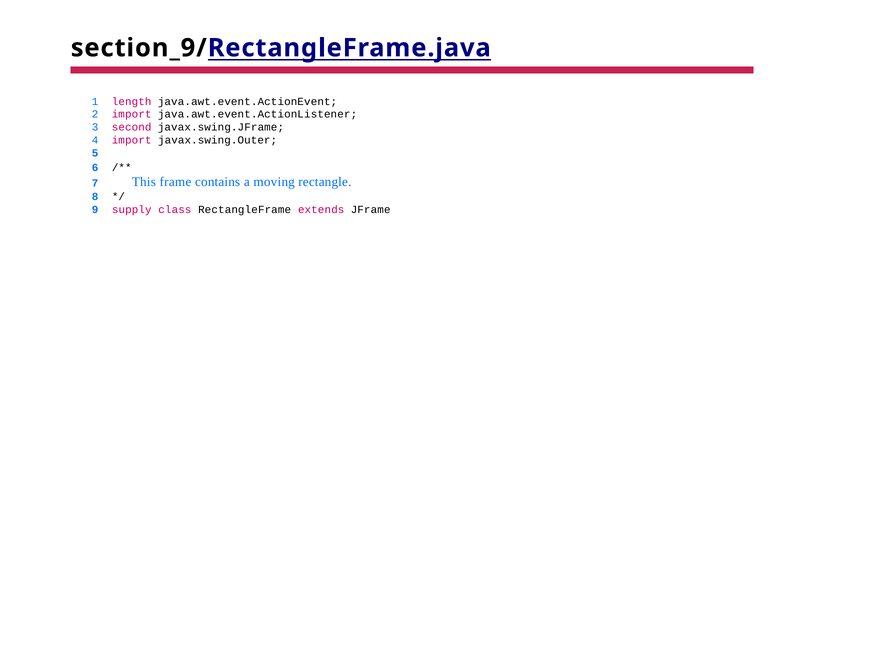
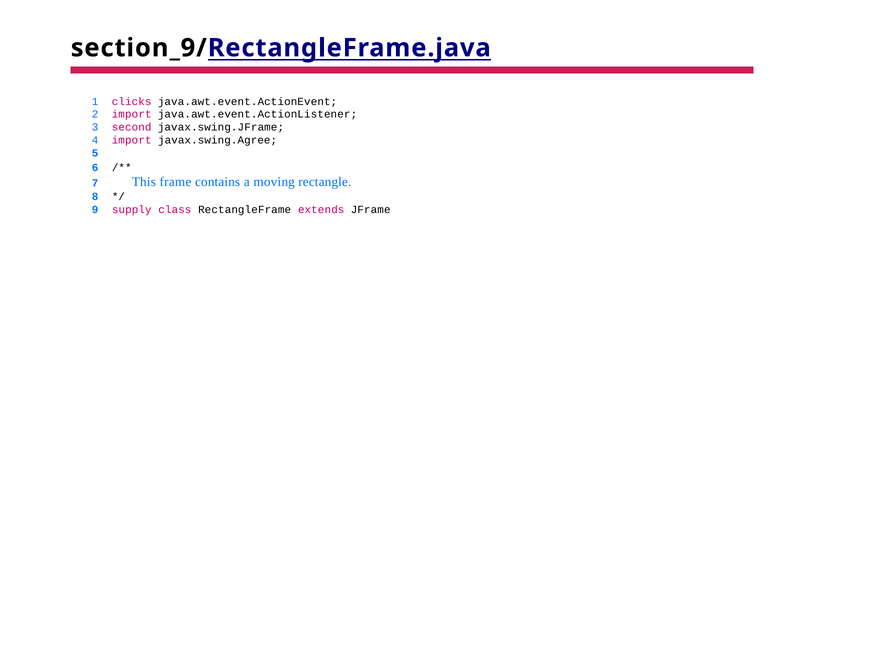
length: length -> clicks
javax.swing.Outer: javax.swing.Outer -> javax.swing.Agree
